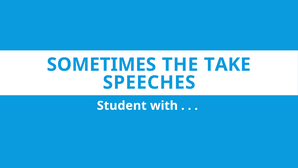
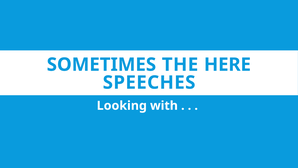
TAKE: TAKE -> HERE
Student: Student -> Looking
